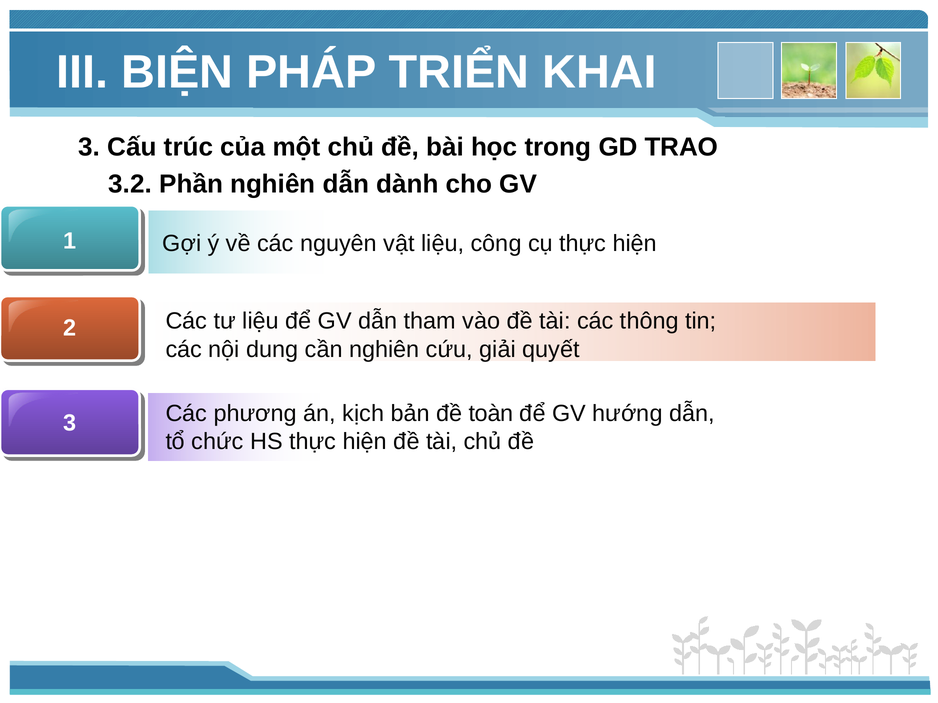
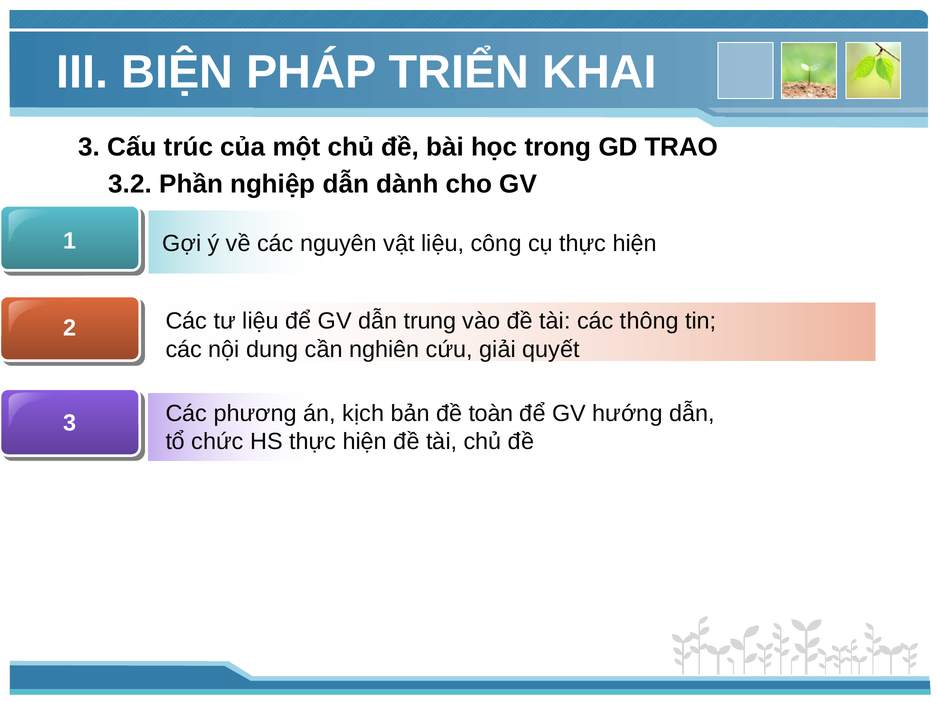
Phần nghiên: nghiên -> nghiệp
tham: tham -> trung
